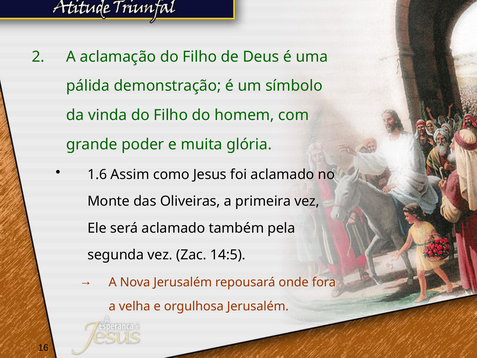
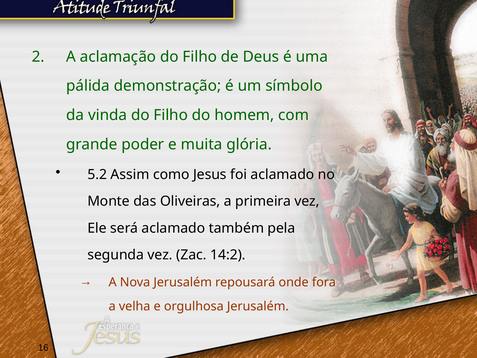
1.6: 1.6 -> 5.2
14:5: 14:5 -> 14:2
